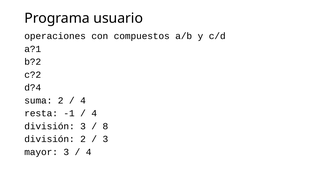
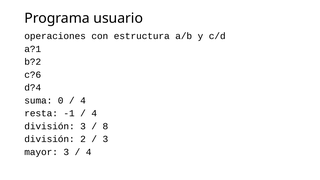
compuestos: compuestos -> estructura
c?2: c?2 -> c?6
suma 2: 2 -> 0
